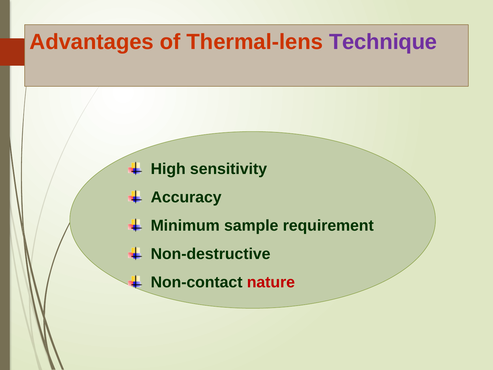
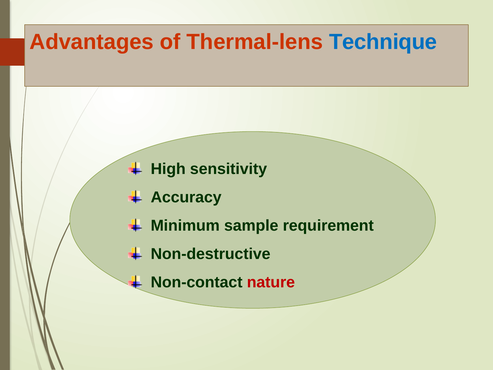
Technique colour: purple -> blue
